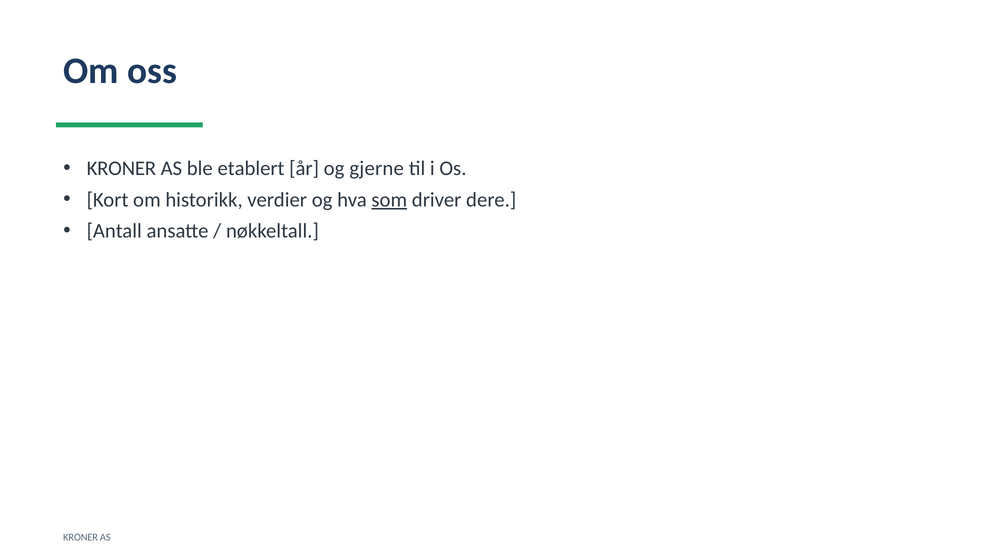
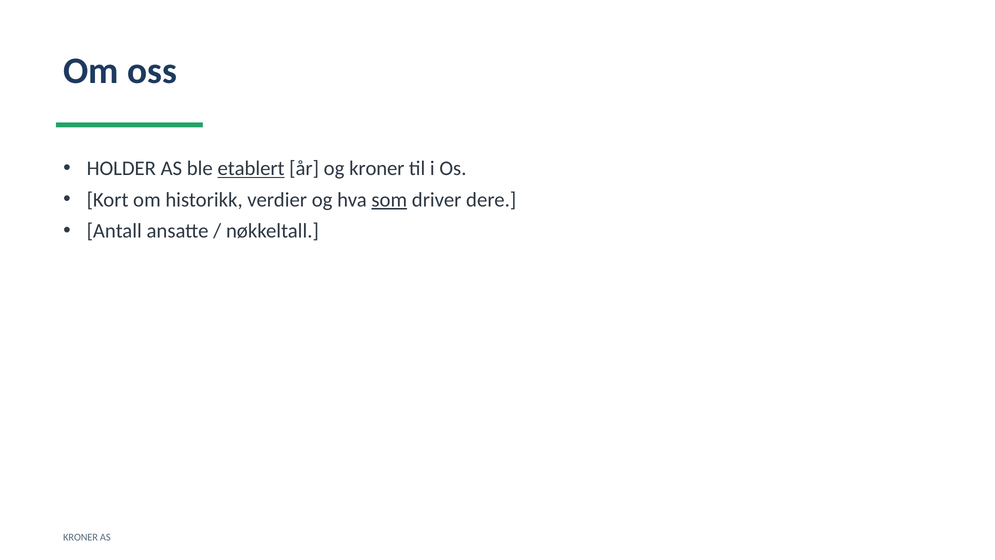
KRONER at (121, 169): KRONER -> HOLDER
etablert underline: none -> present
og gjerne: gjerne -> kroner
